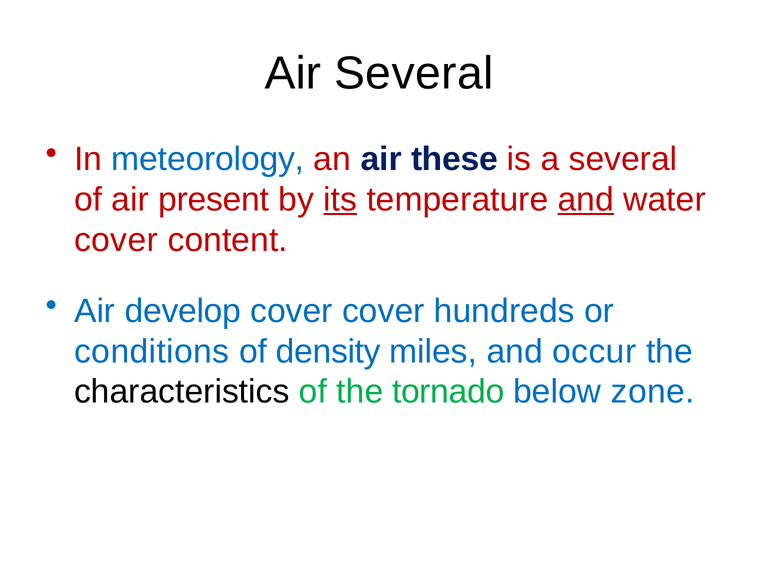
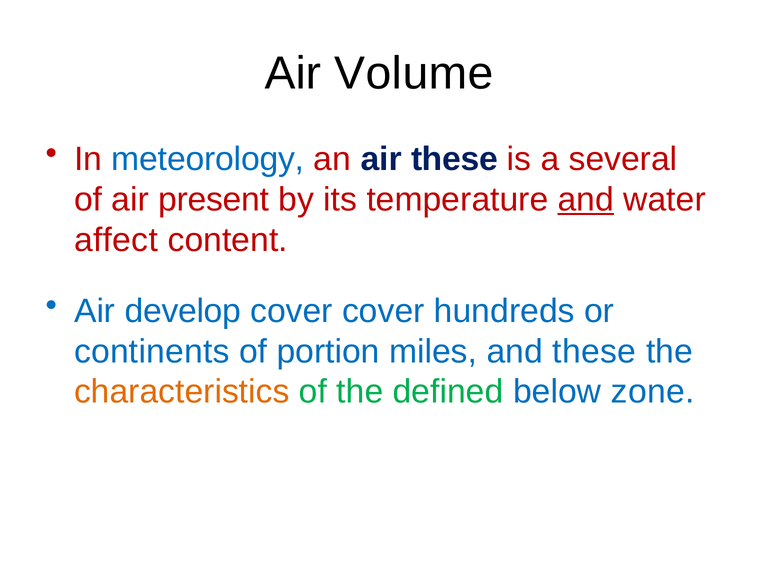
Air Several: Several -> Volume
its underline: present -> none
cover at (116, 240): cover -> affect
conditions: conditions -> continents
density: density -> portion
and occur: occur -> these
characteristics colour: black -> orange
tornado: tornado -> defined
